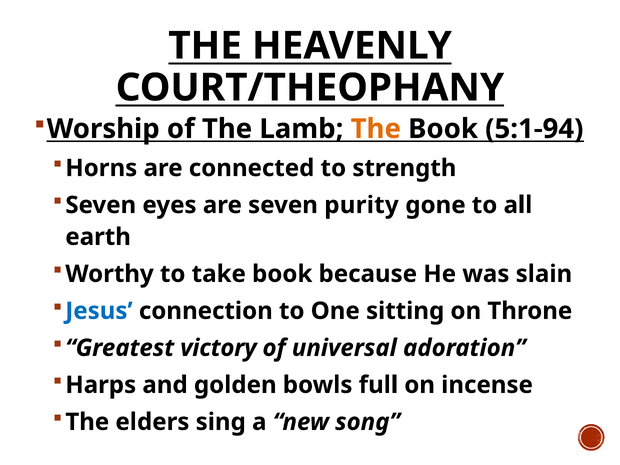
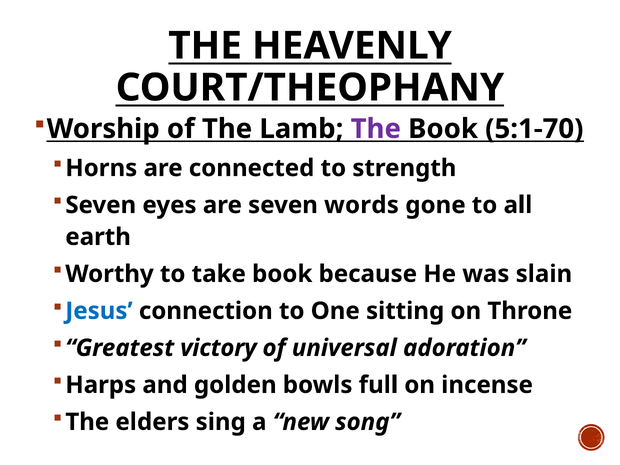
The at (376, 129) colour: orange -> purple
5:1-94: 5:1-94 -> 5:1-70
purity: purity -> words
